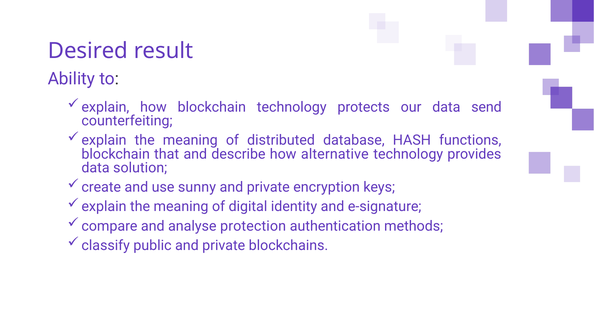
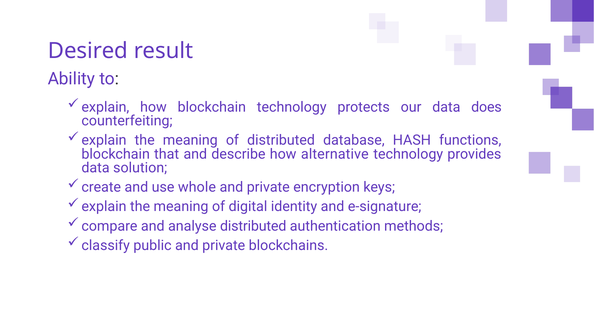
send: send -> does
sunny: sunny -> whole
analyse protection: protection -> distributed
